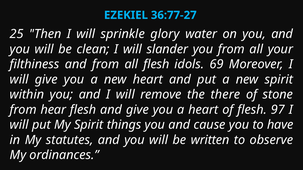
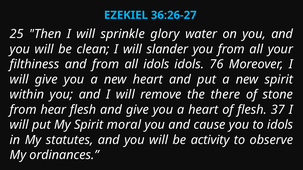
36:77-27: 36:77-27 -> 36:26-27
all flesh: flesh -> idols
69: 69 -> 76
97: 97 -> 37
things: things -> moral
to have: have -> idols
written: written -> activity
